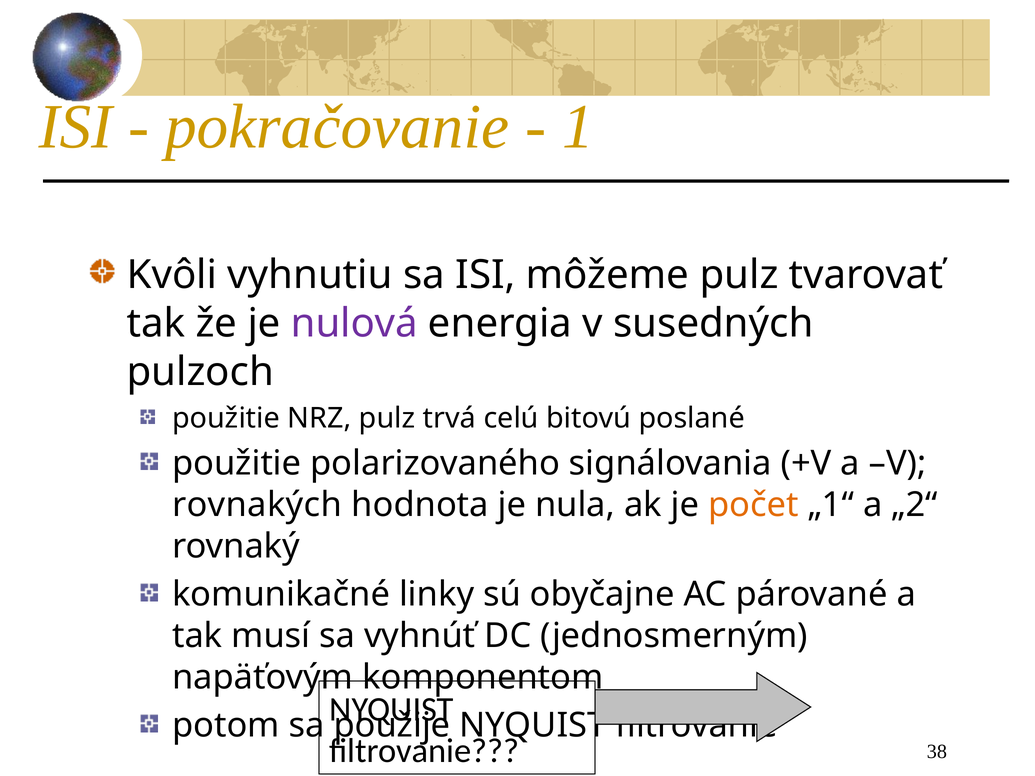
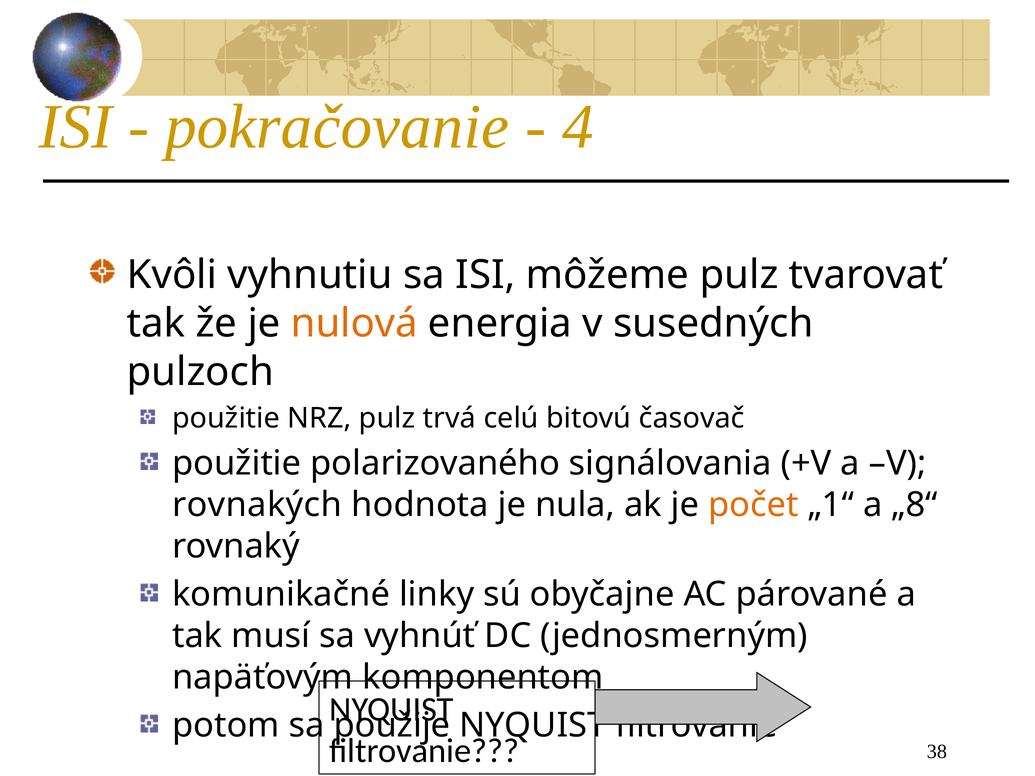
1: 1 -> 4
nulová colour: purple -> orange
poslané: poslané -> časovač
„2“: „2“ -> „8“
